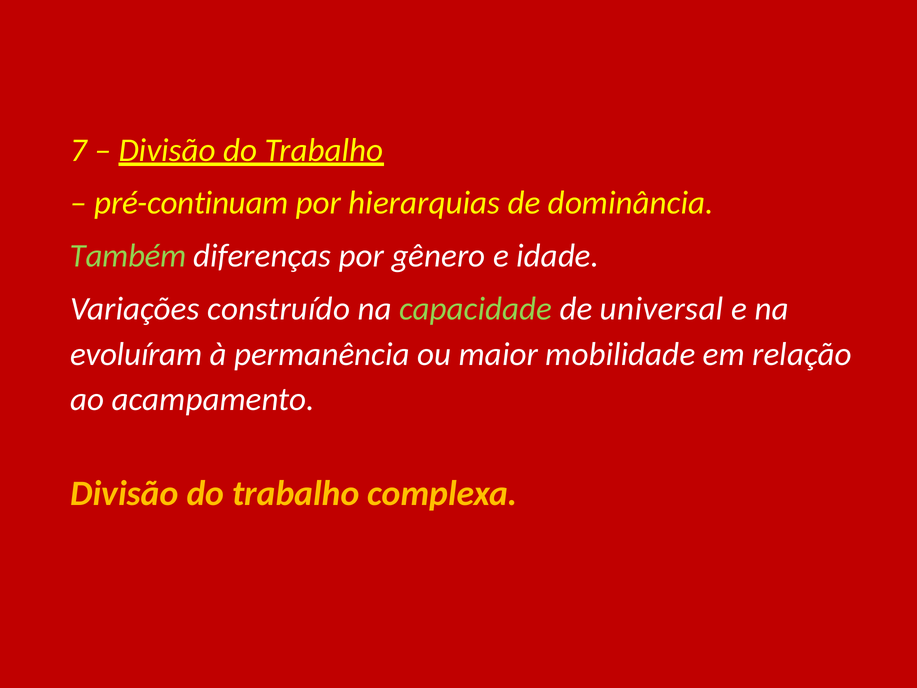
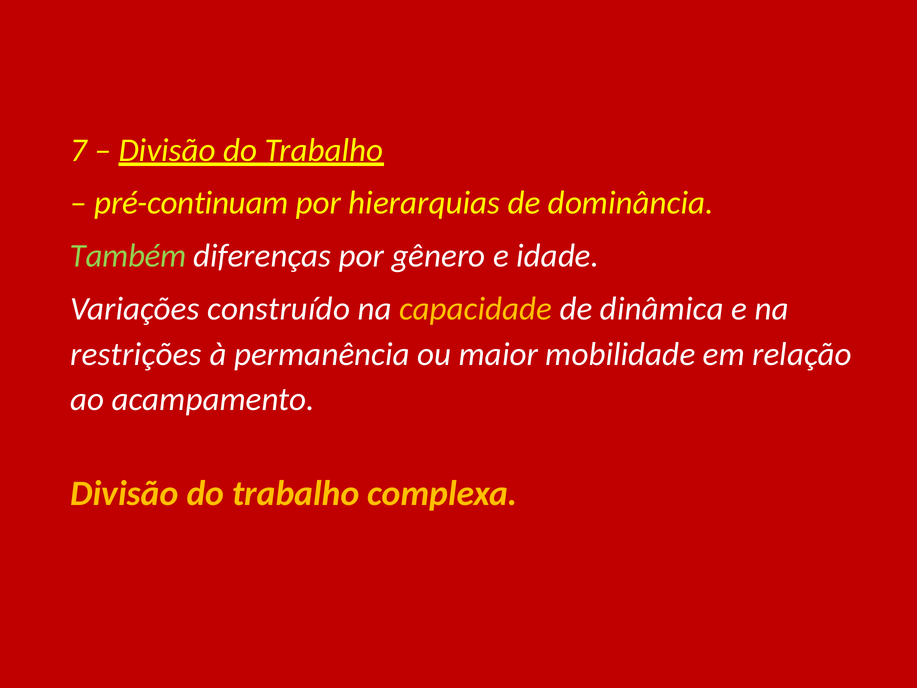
capacidade colour: light green -> yellow
universal: universal -> dinâmica
evoluíram: evoluíram -> restrições
